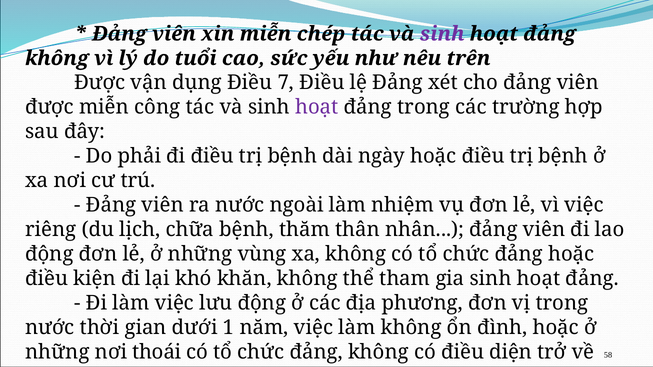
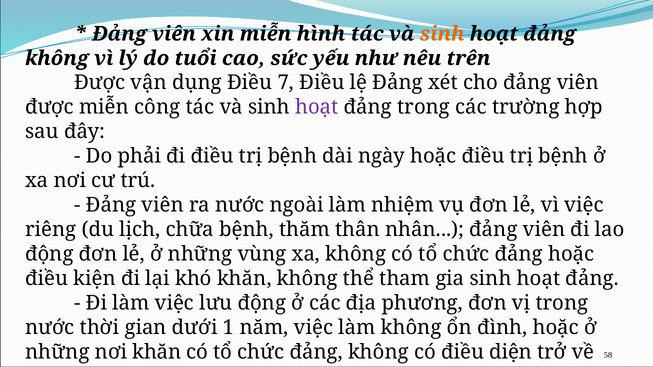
chép: chép -> hình
sinh at (442, 34) colour: purple -> orange
nơi thoái: thoái -> khăn
